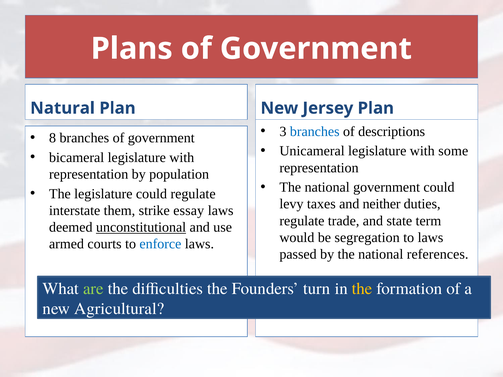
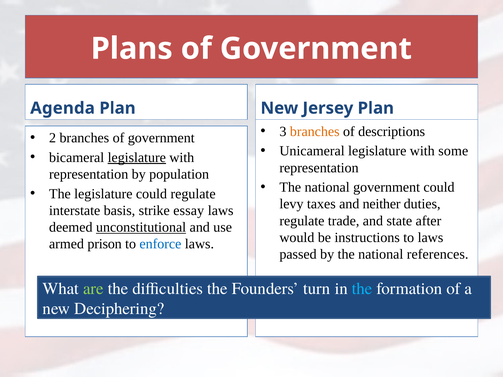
Natural: Natural -> Agenda
branches at (315, 132) colour: blue -> orange
8: 8 -> 2
legislature at (137, 158) underline: none -> present
them: them -> basis
term: term -> after
segregation: segregation -> instructions
courts: courts -> prison
the at (362, 289) colour: yellow -> light blue
Agricultural: Agricultural -> Deciphering
